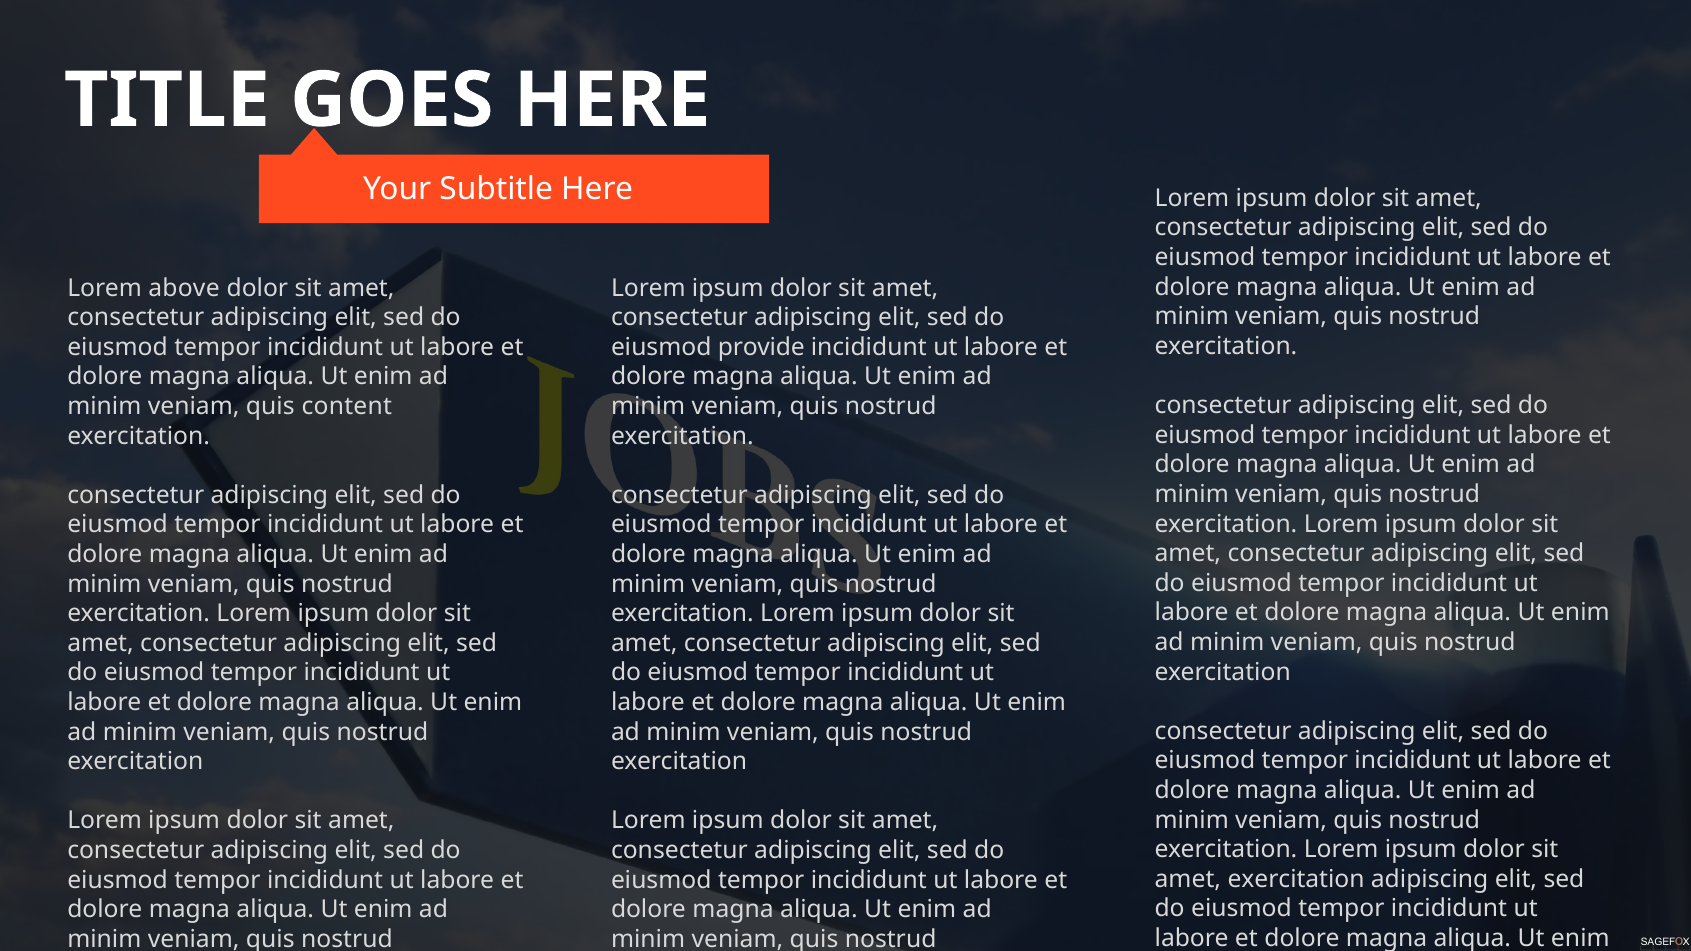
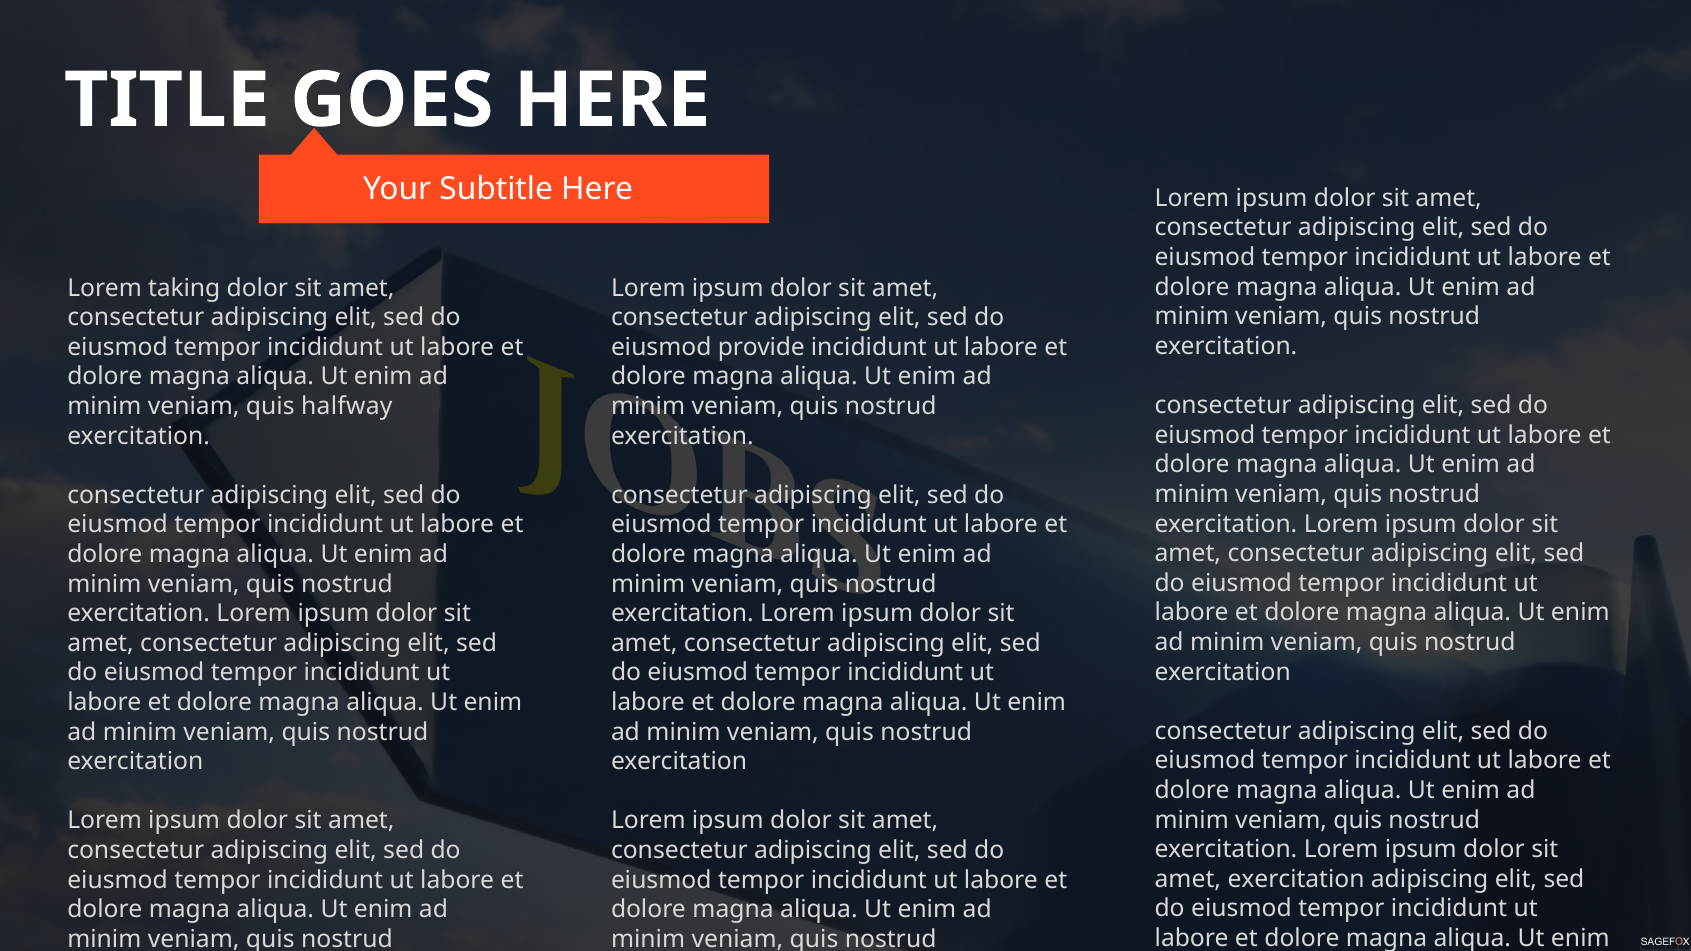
above: above -> taking
content: content -> halfway
